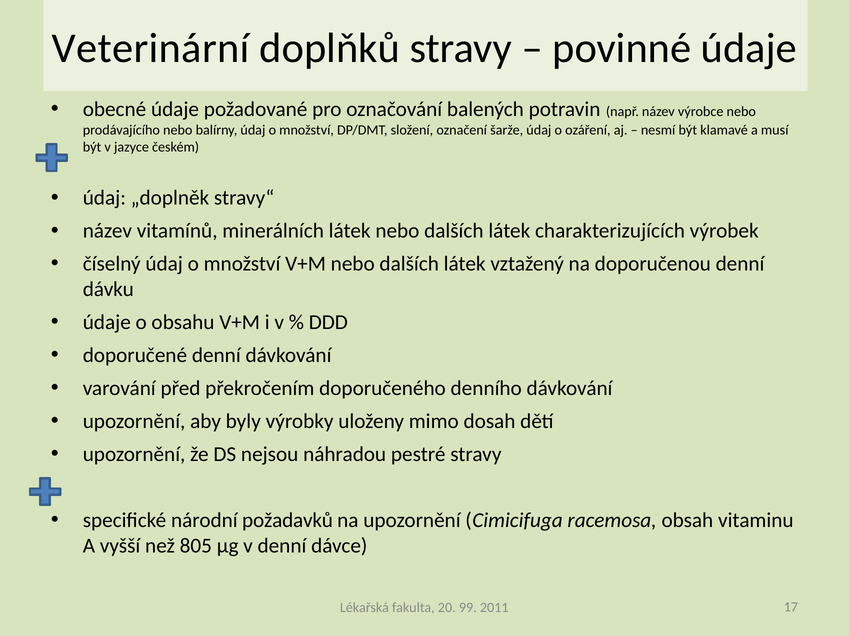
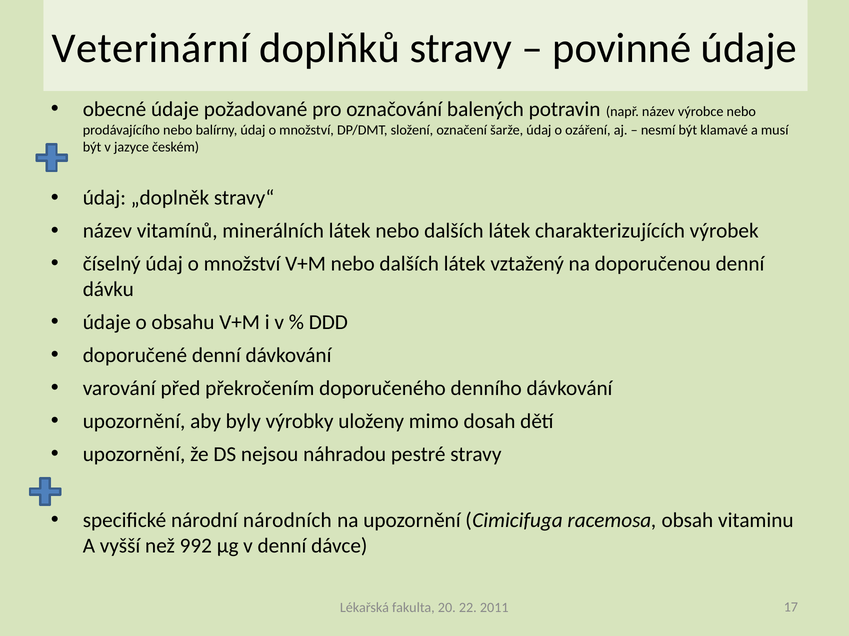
požadavků: požadavků -> národních
805: 805 -> 992
99: 99 -> 22
